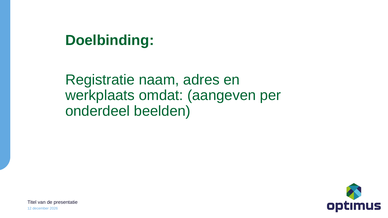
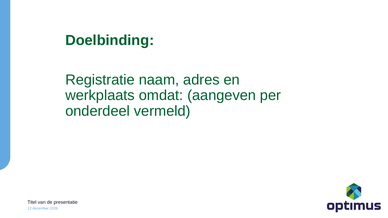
beelden: beelden -> vermeld
